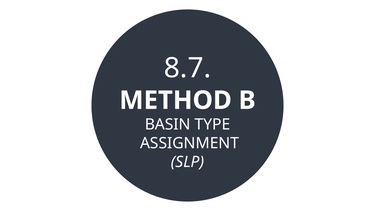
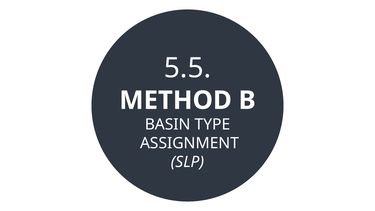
8.7: 8.7 -> 5.5
